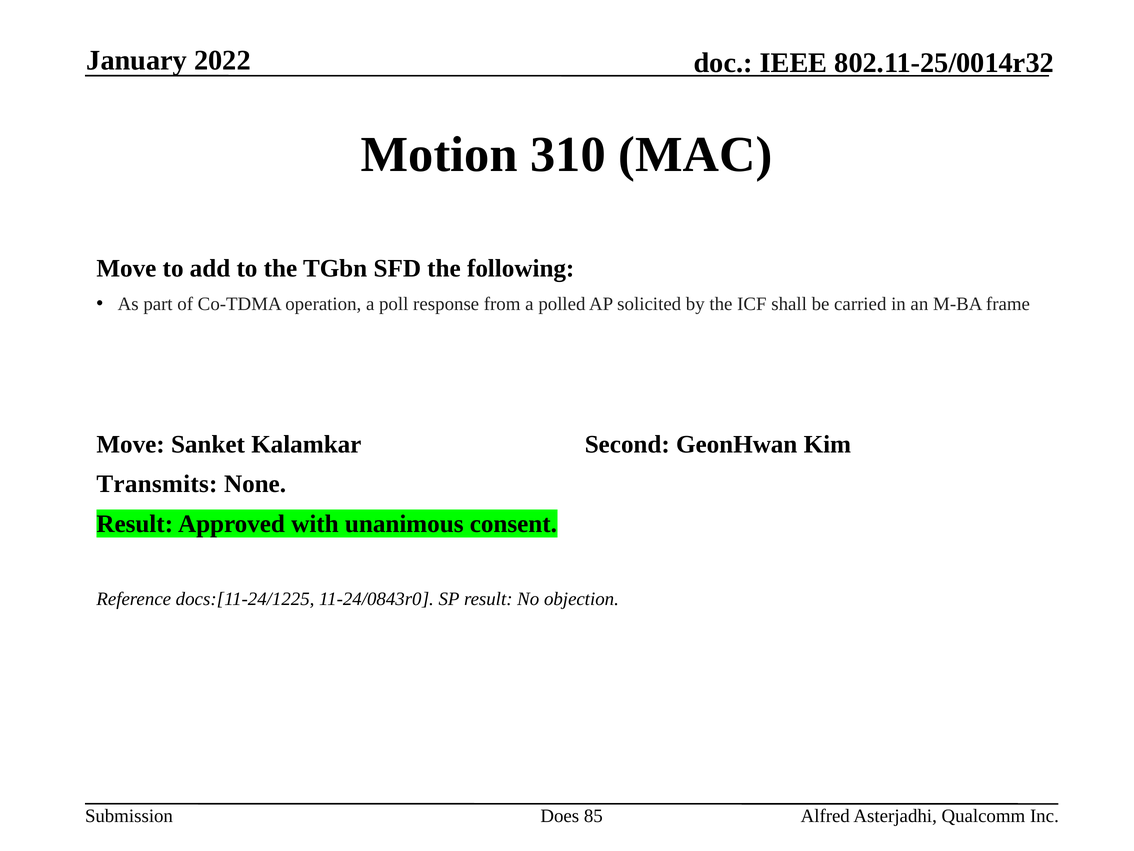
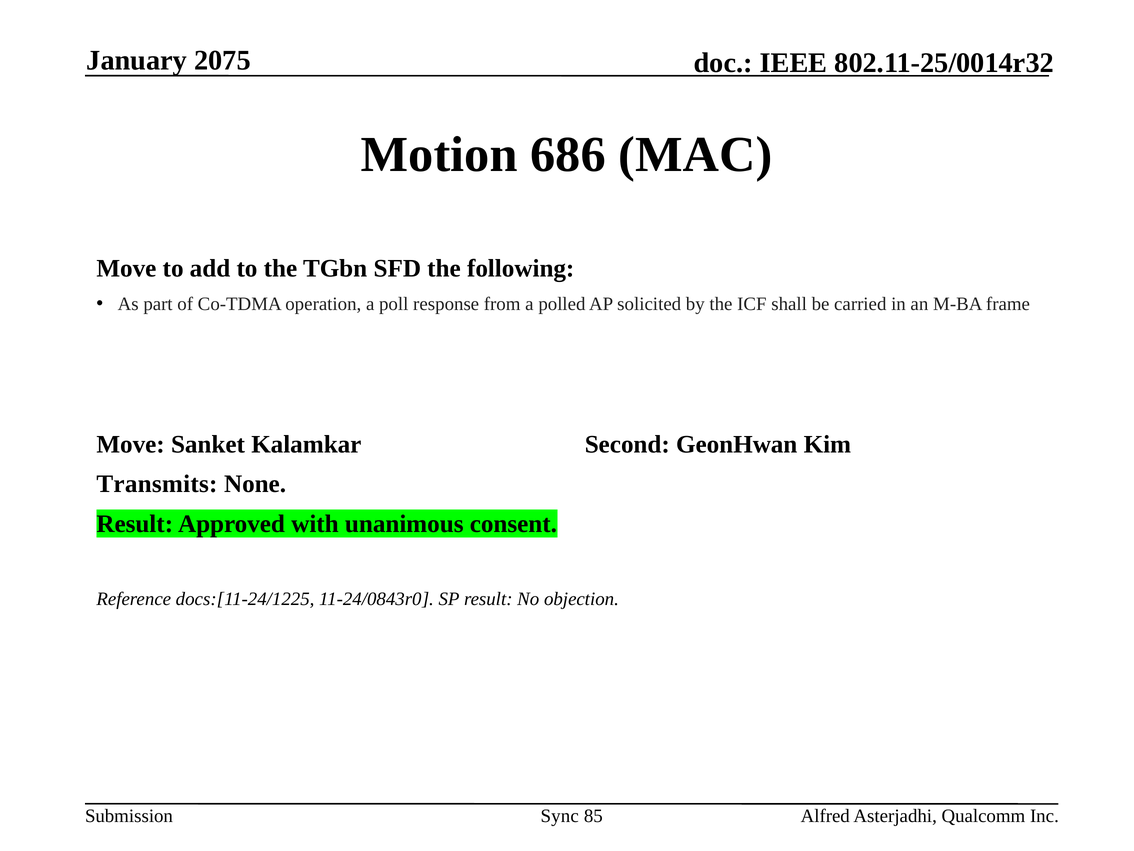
2022: 2022 -> 2075
310: 310 -> 686
Does: Does -> Sync
